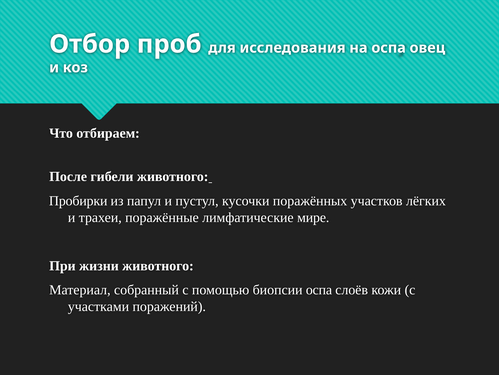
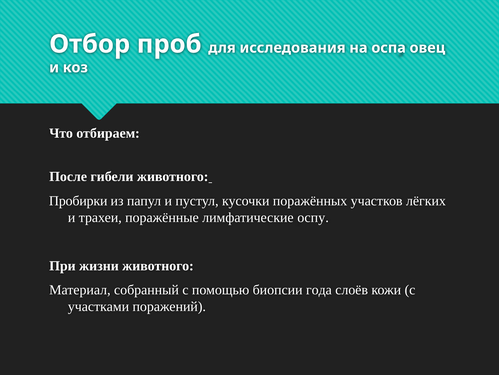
мире: мире -> оспу
биопсии оспа: оспа -> года
